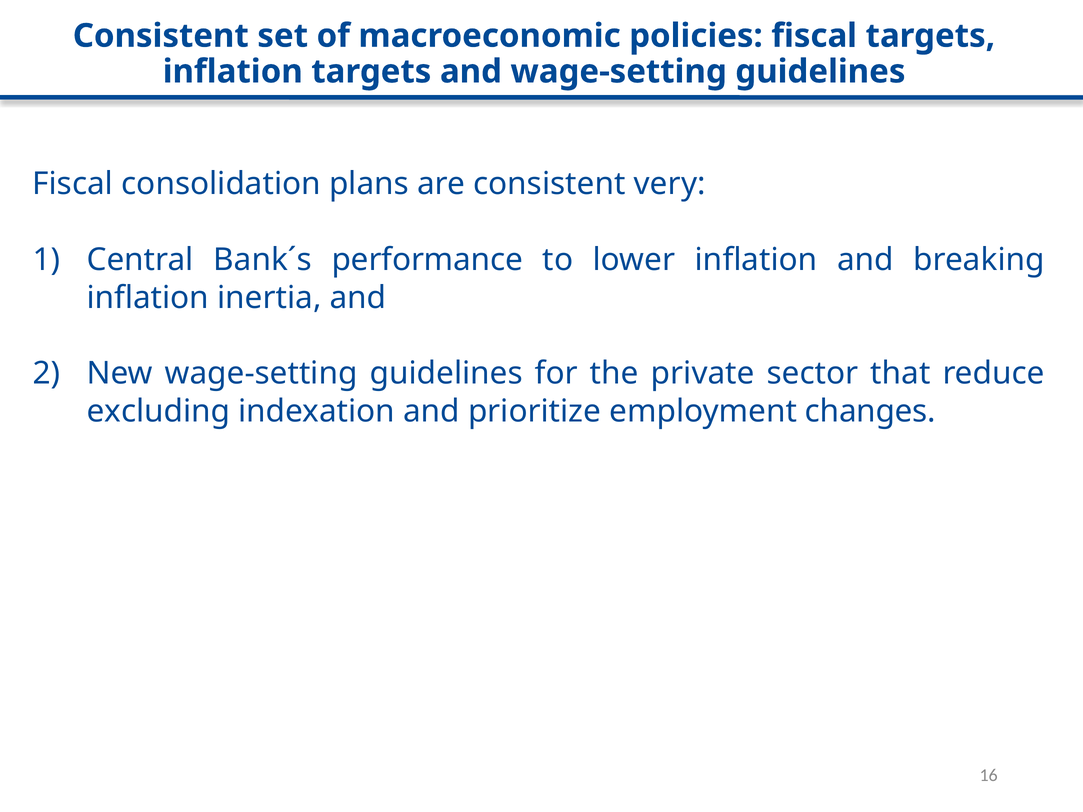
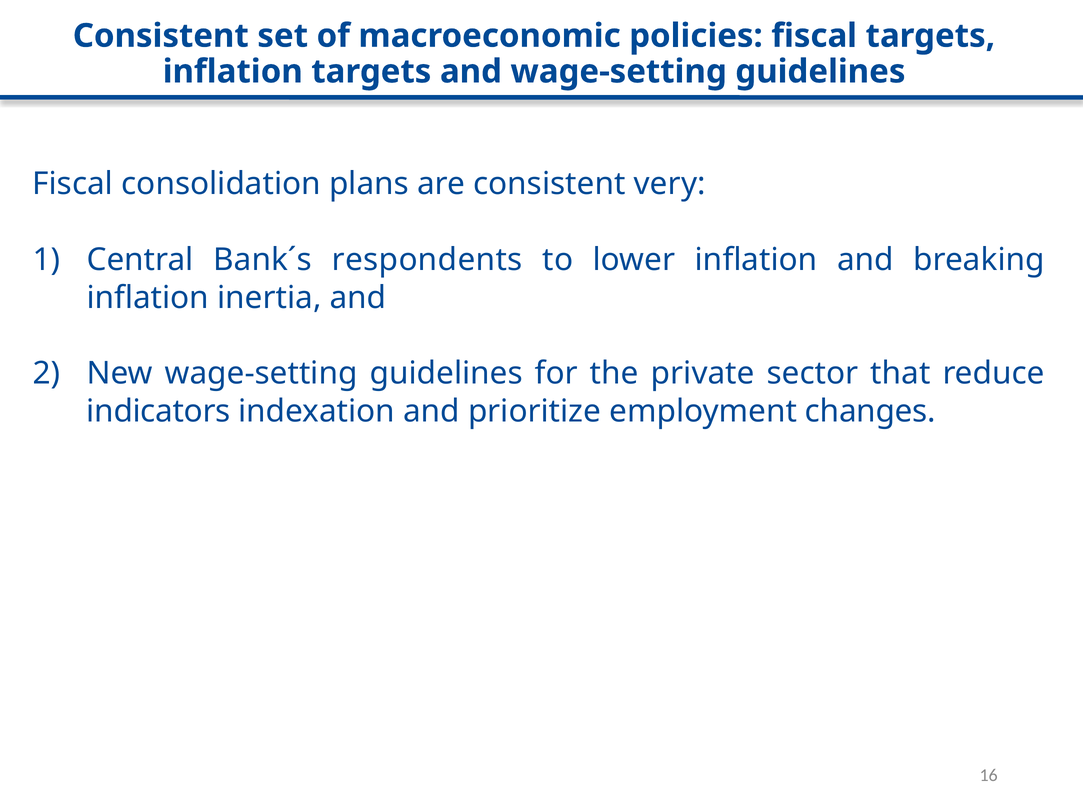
performance: performance -> respondents
excluding: excluding -> indicators
